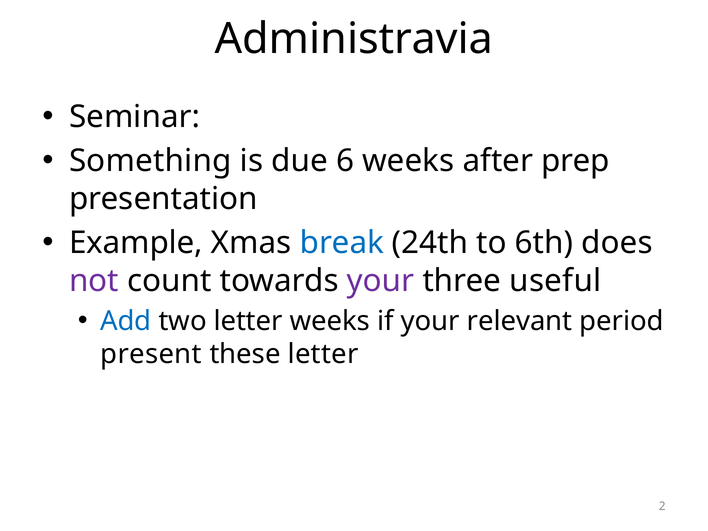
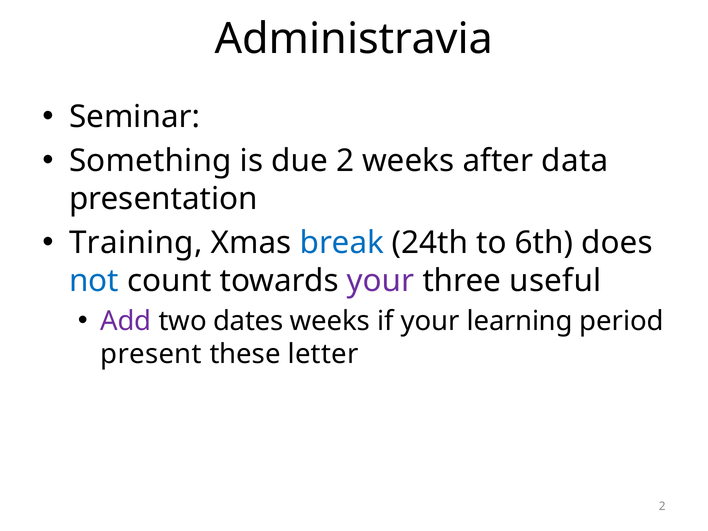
due 6: 6 -> 2
prep: prep -> data
Example: Example -> Training
not colour: purple -> blue
Add colour: blue -> purple
two letter: letter -> dates
relevant: relevant -> learning
